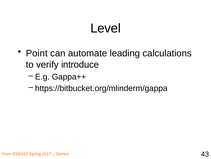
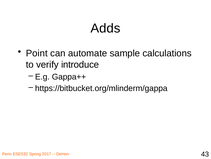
Level: Level -> Adds
leading: leading -> sample
